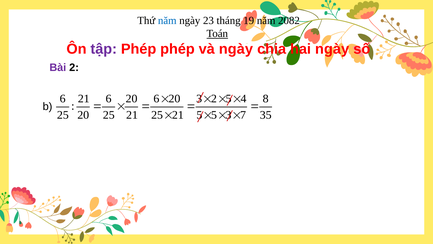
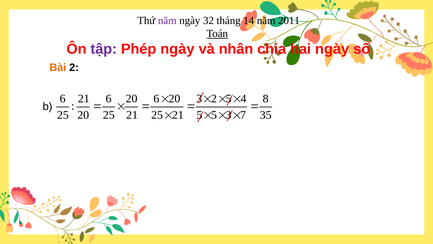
năm at (167, 20) colour: blue -> purple
23: 23 -> 32
19: 19 -> 14
2082: 2082 -> 2011
Phép phép: phép -> ngày
và ngày: ngày -> nhân
Bài colour: purple -> orange
